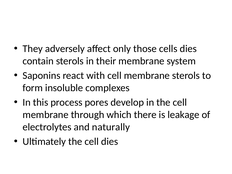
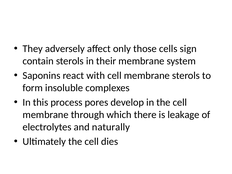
cells dies: dies -> sign
